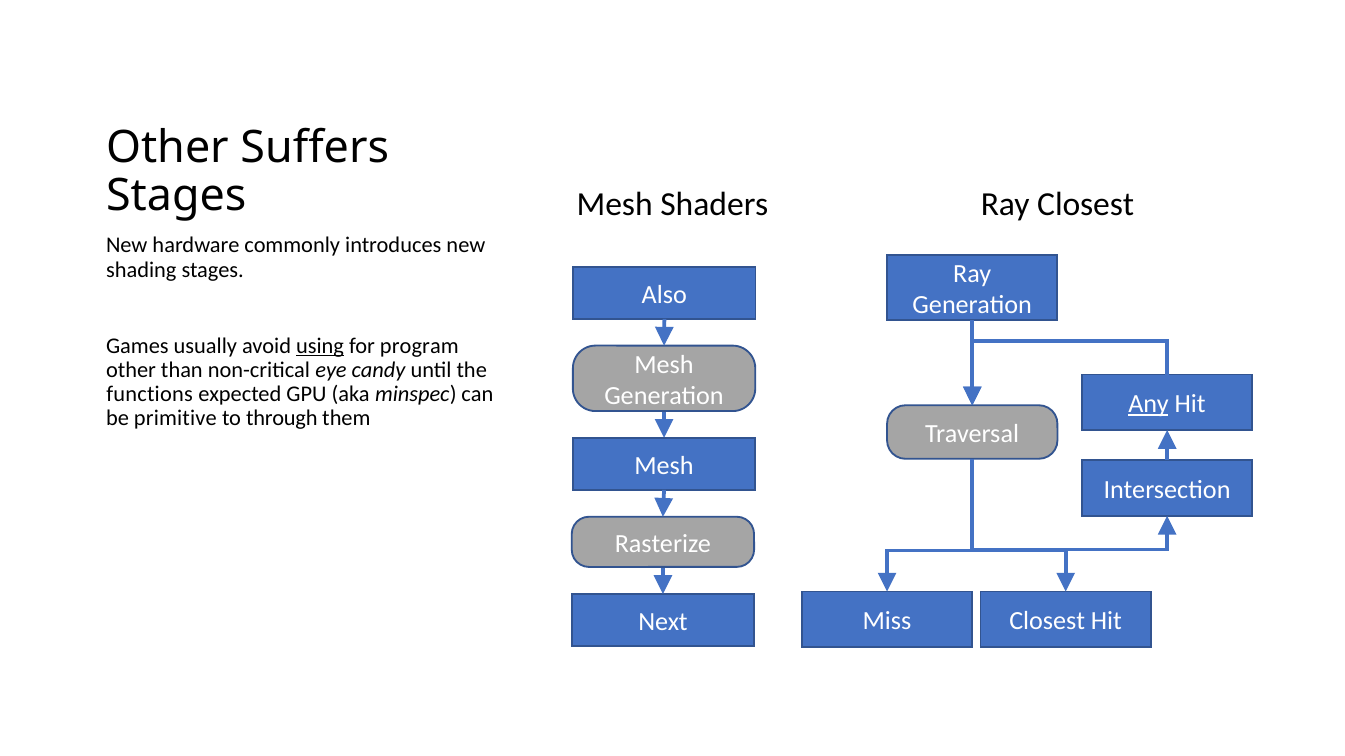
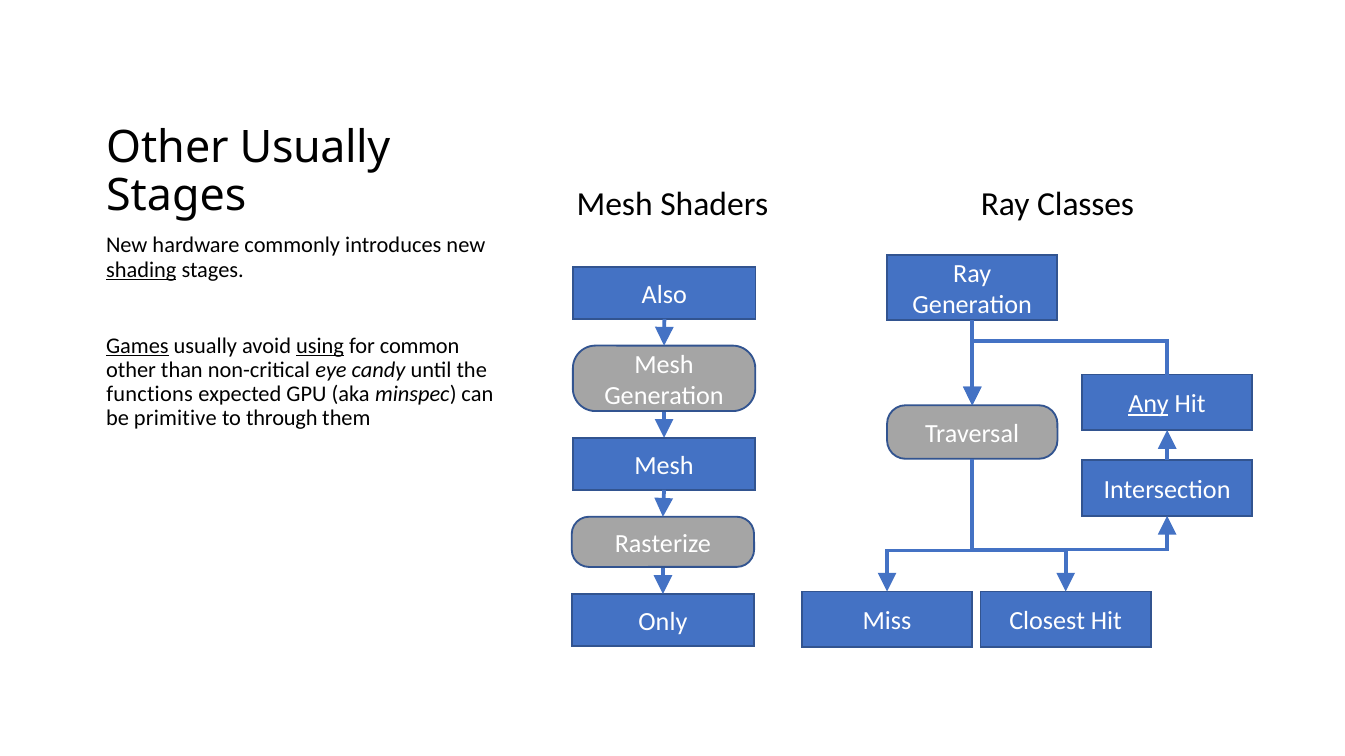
Other Suffers: Suffers -> Usually
Ray Closest: Closest -> Classes
shading underline: none -> present
Games underline: none -> present
program: program -> common
Next: Next -> Only
